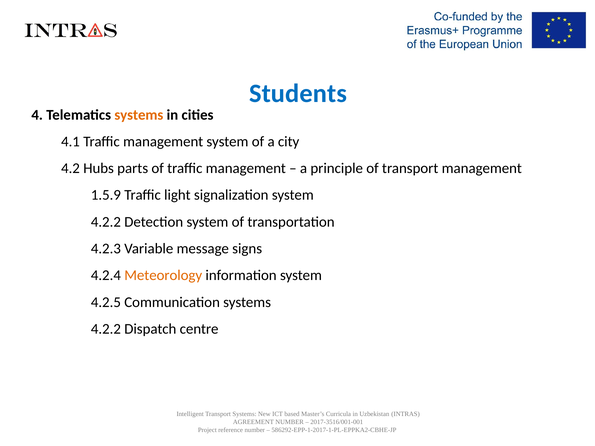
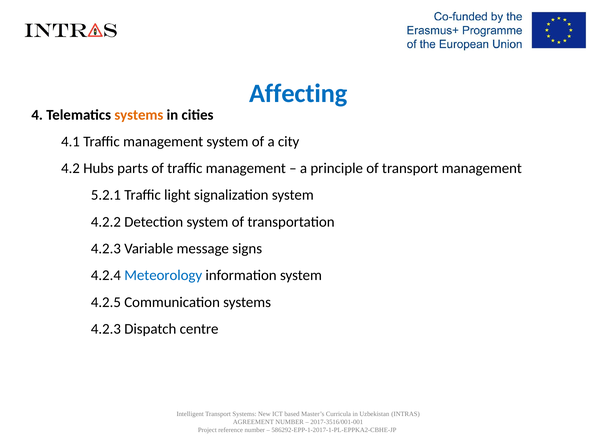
Students: Students -> Affecting
1.5.9: 1.5.9 -> 5.2.1
Meteorology colour: orange -> blue
4.2.2 at (106, 329): 4.2.2 -> 4.2.3
